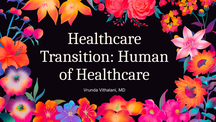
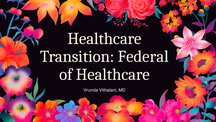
Human: Human -> Federal
